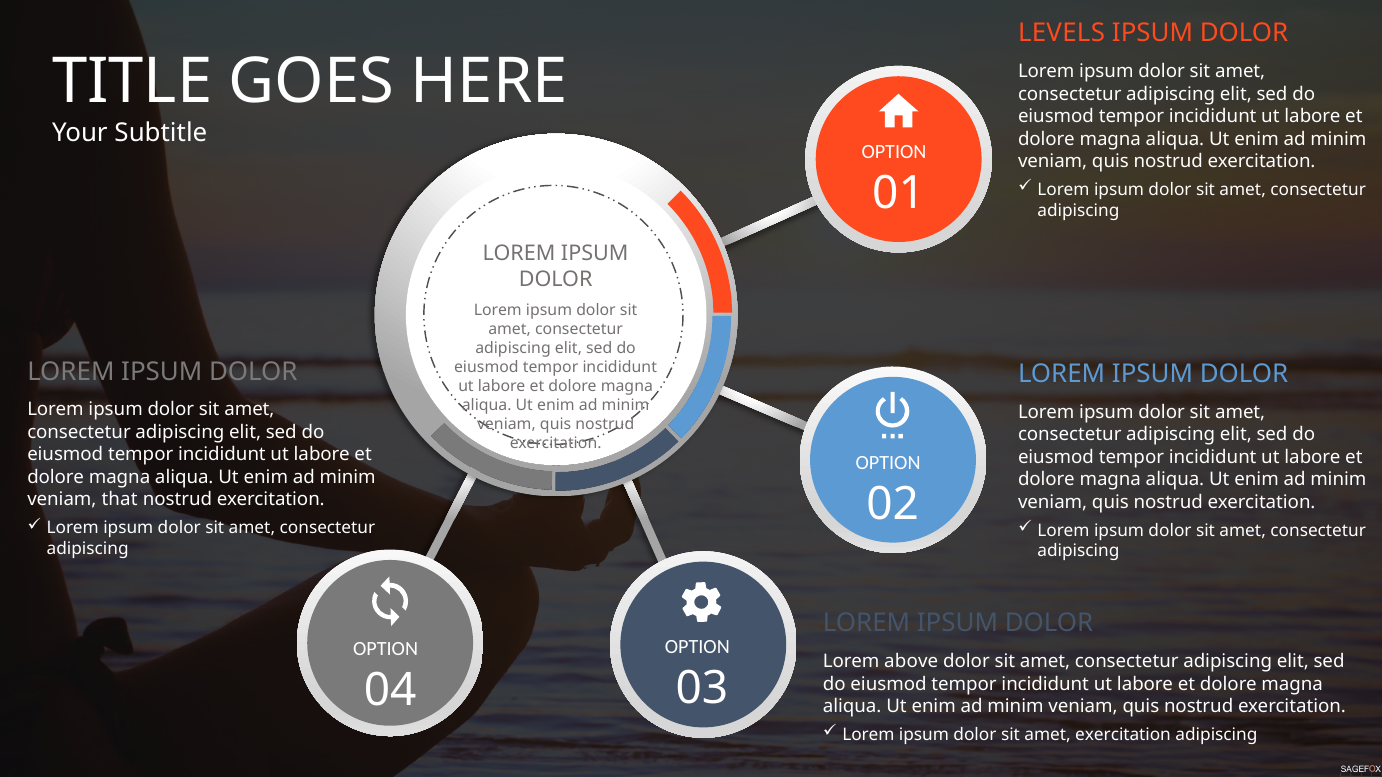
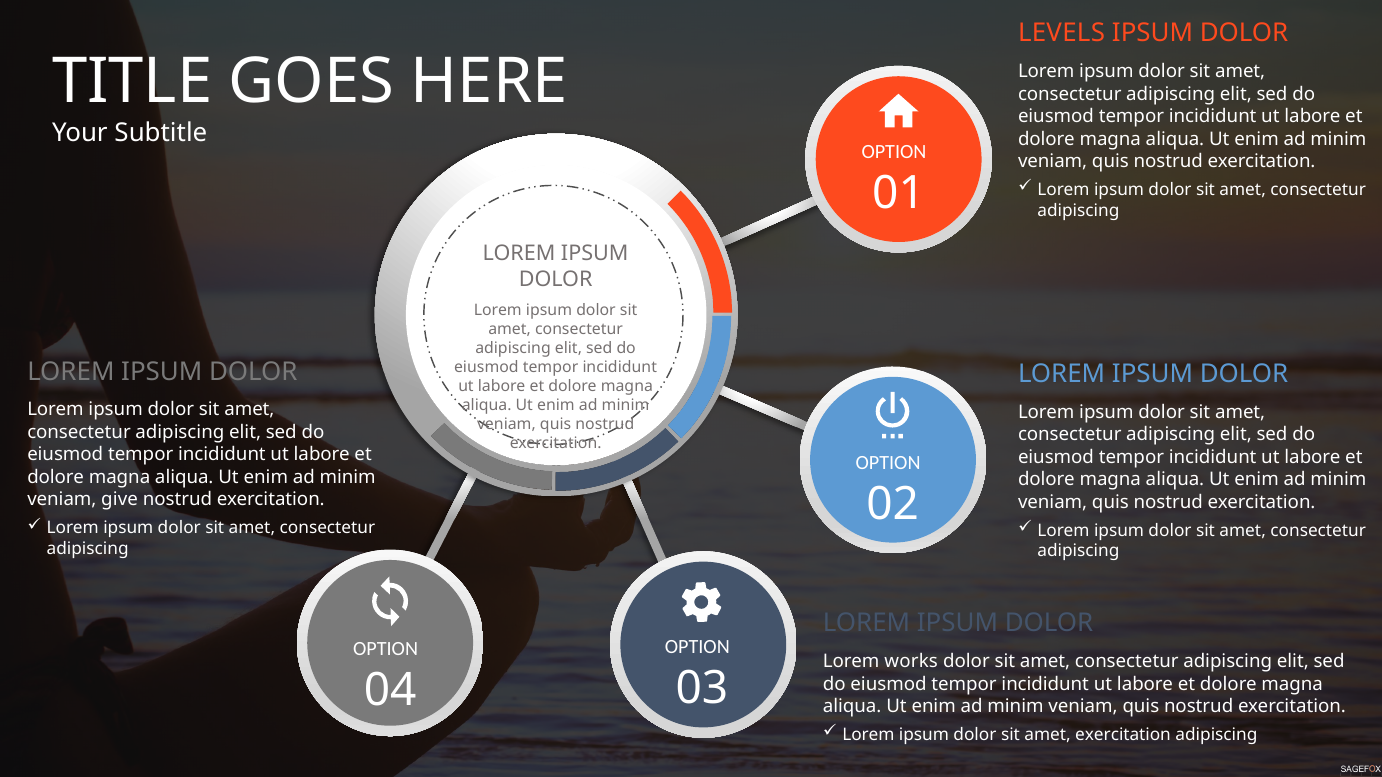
that: that -> give
above: above -> works
